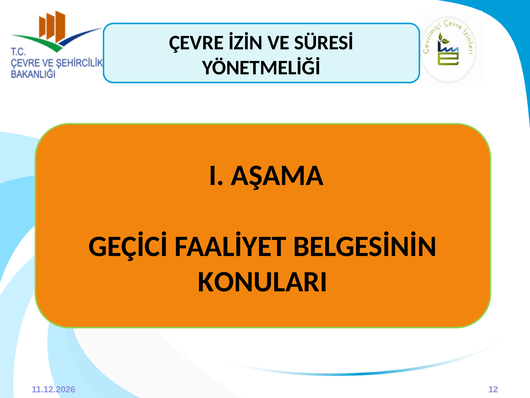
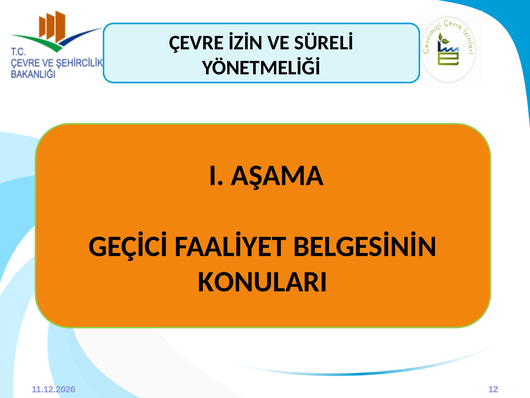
SÜRESİ: SÜRESİ -> SÜRELİ
